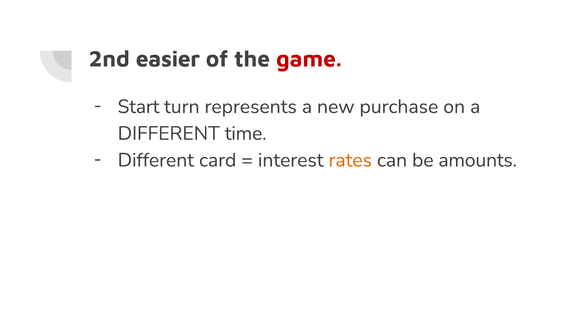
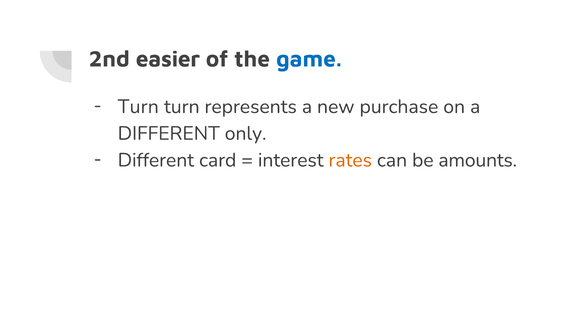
game colour: red -> blue
Start at (138, 107): Start -> Turn
time: time -> only
